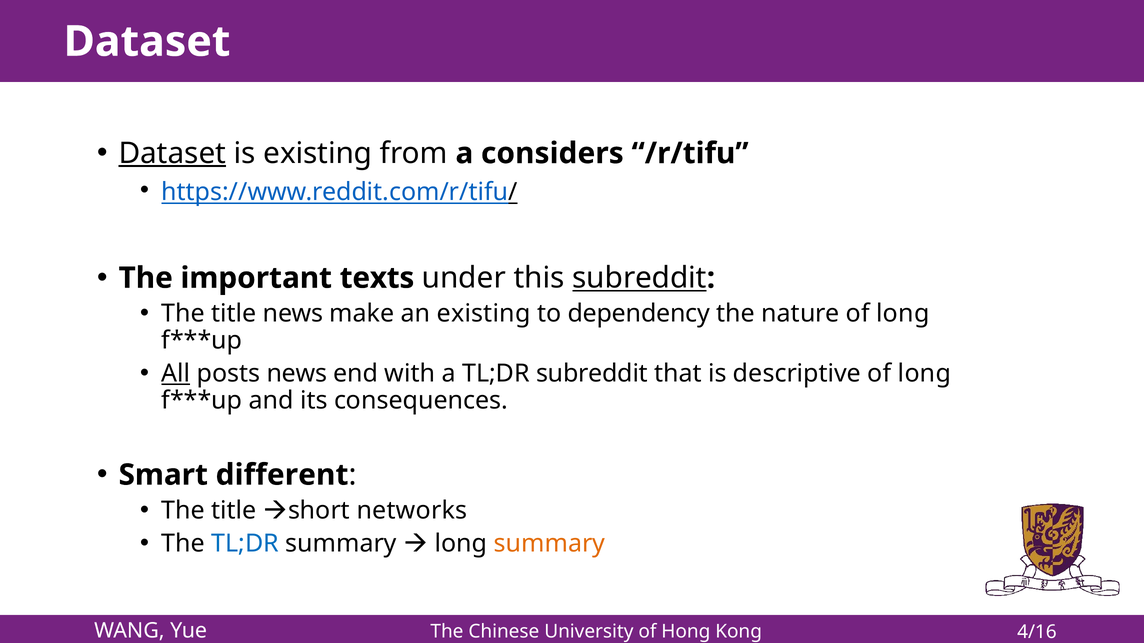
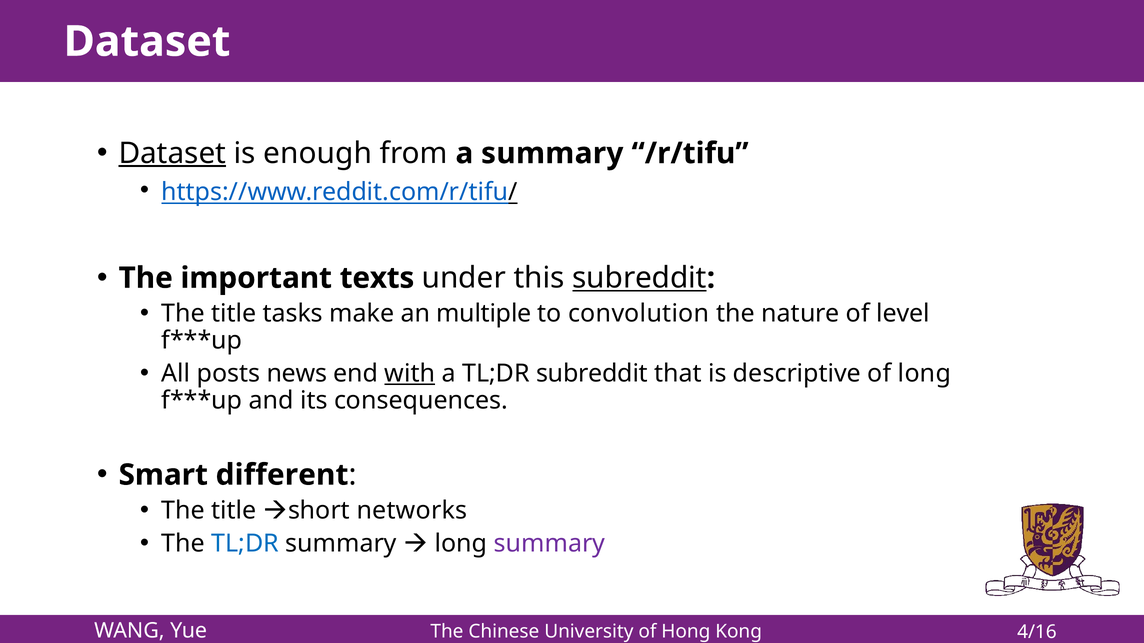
is existing: existing -> enough
a considers: considers -> summary
title news: news -> tasks
an existing: existing -> multiple
dependency: dependency -> convolution
nature of long: long -> level
All underline: present -> none
with underline: none -> present
summary at (549, 544) colour: orange -> purple
